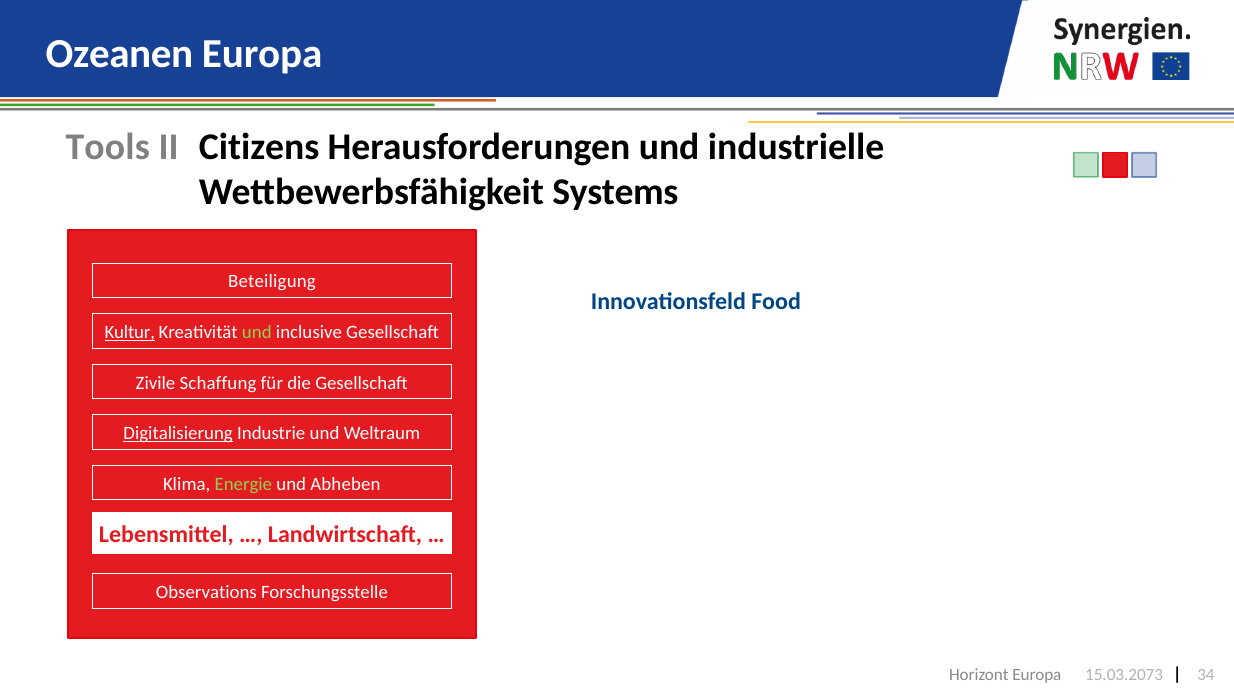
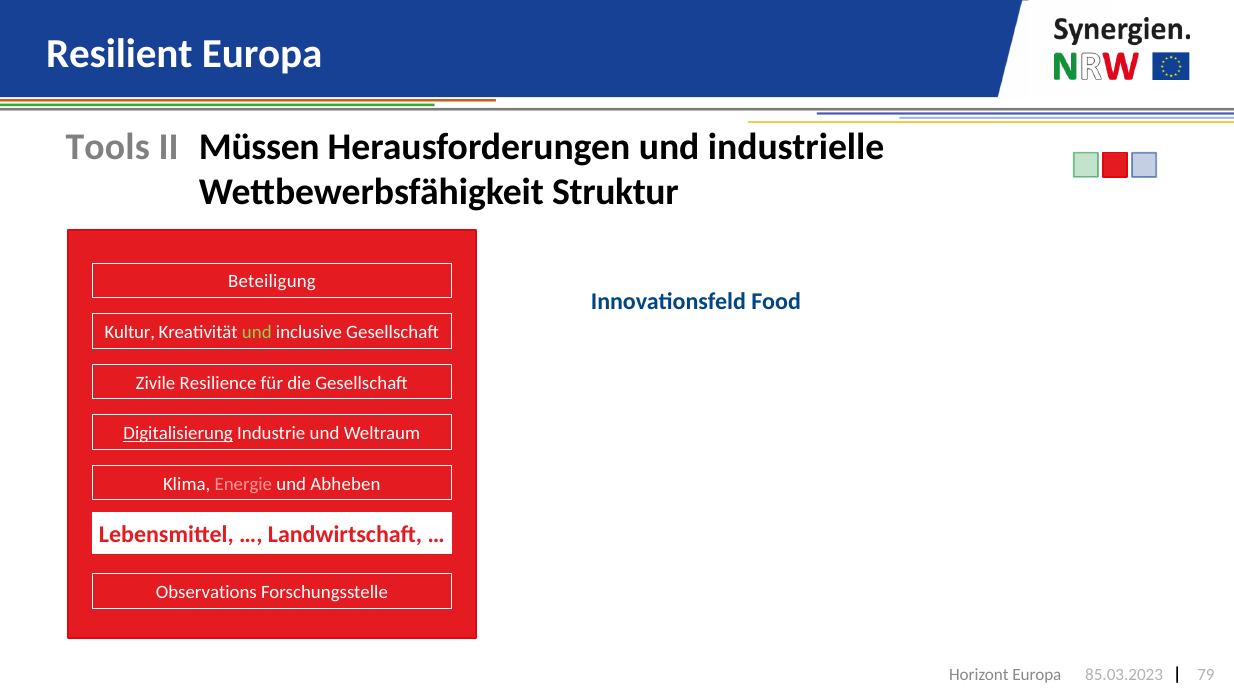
Ozeanen: Ozeanen -> Resilient
Citizens: Citizens -> Müssen
Systems: Systems -> Struktur
Kultur underline: present -> none
Schaffung: Schaffung -> Resilience
Energie colour: light green -> pink
34: 34 -> 79
15.03.2073: 15.03.2073 -> 85.03.2023
